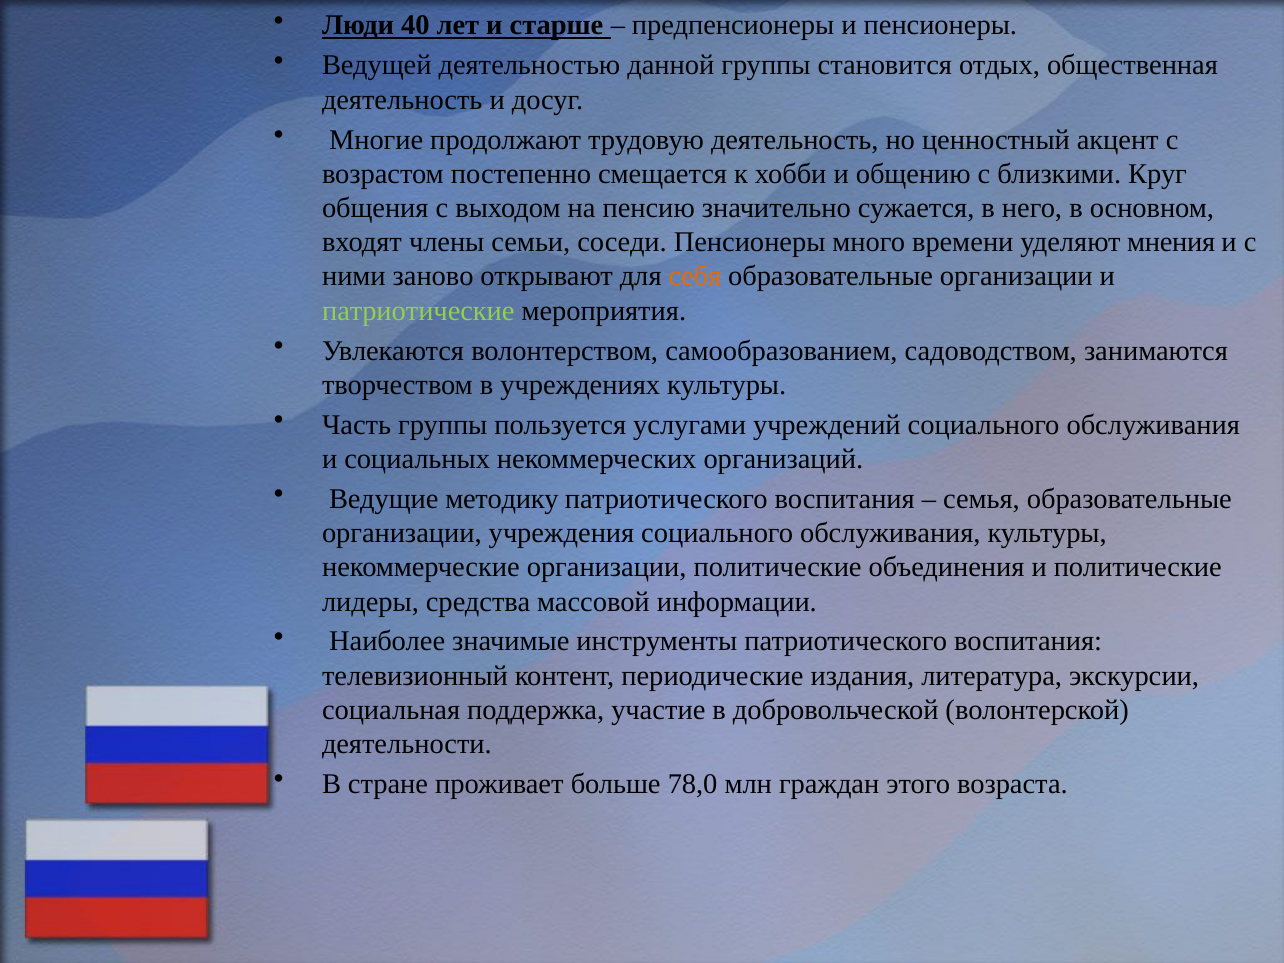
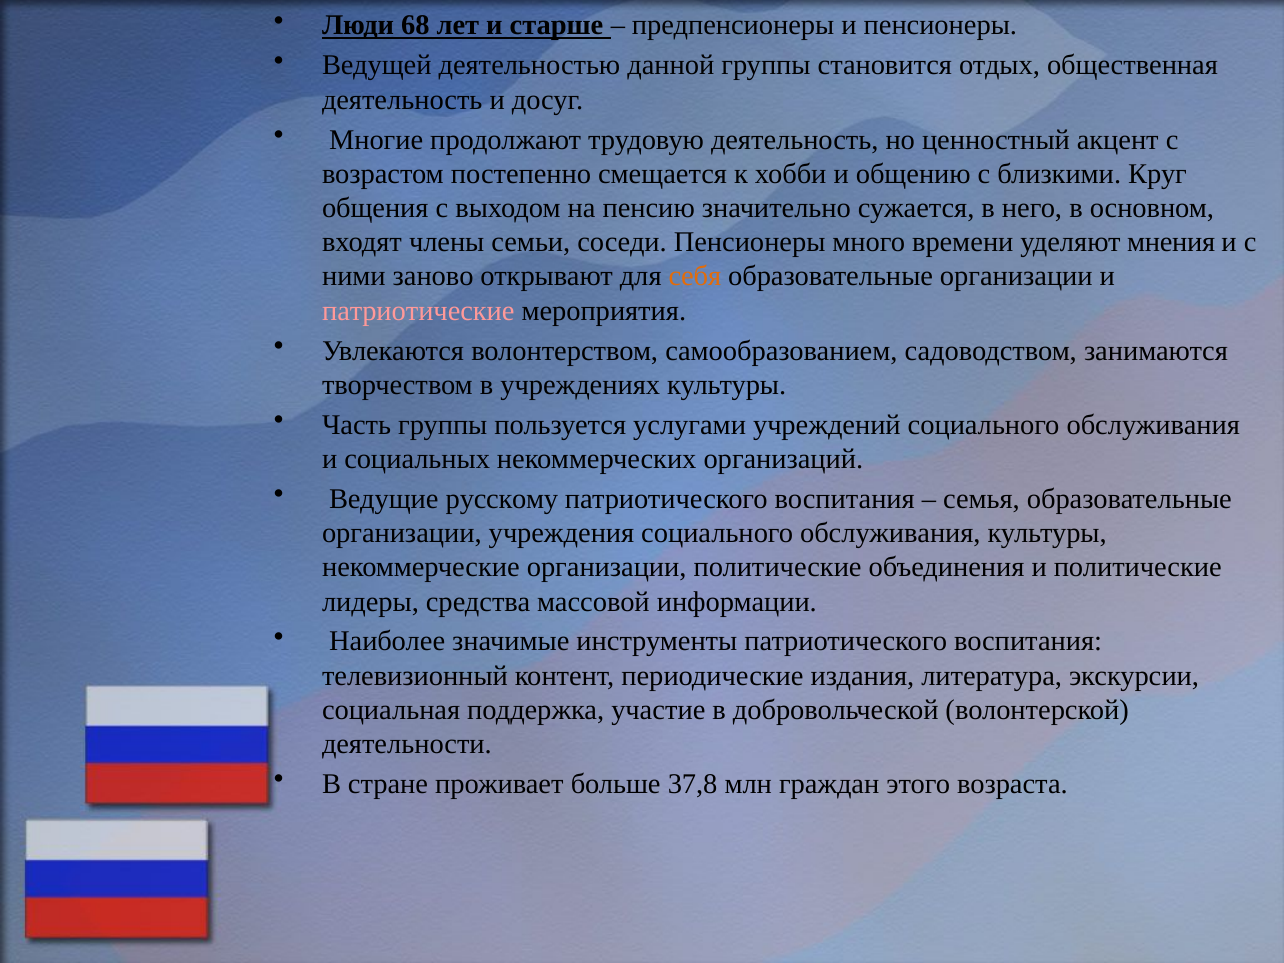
40: 40 -> 68
патриотические colour: light green -> pink
методику: методику -> русскому
78,0: 78,0 -> 37,8
